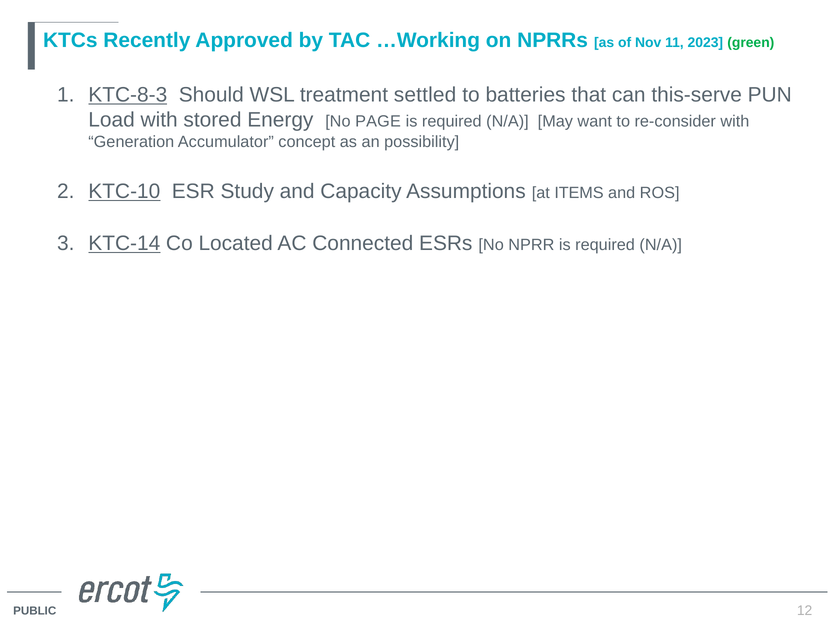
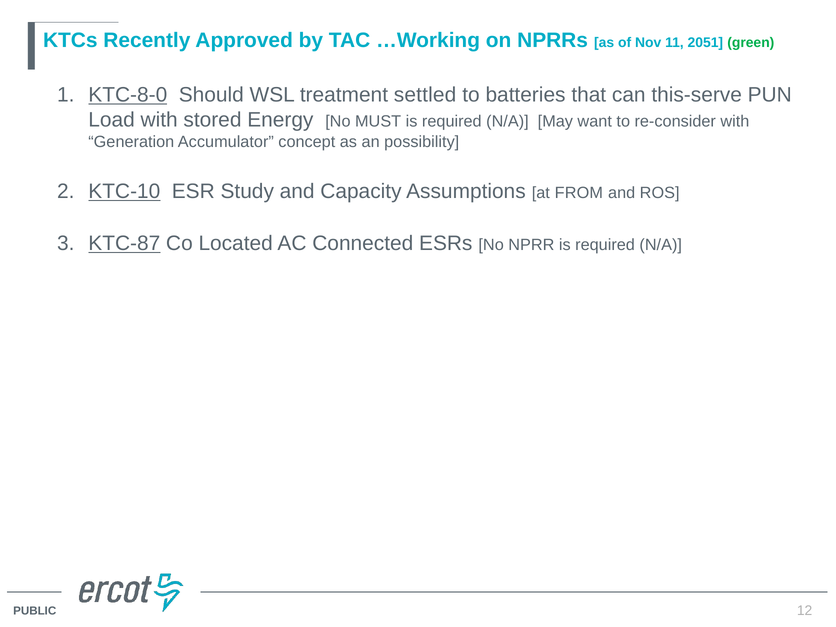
2023: 2023 -> 2051
KTC-8-3: KTC-8-3 -> KTC-8-0
PAGE: PAGE -> MUST
ITEMS: ITEMS -> FROM
KTC-14: KTC-14 -> KTC-87
